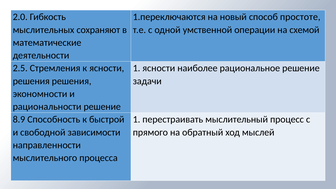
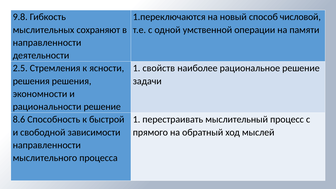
2.0: 2.0 -> 9.8
простоте: простоте -> числовой
схемой: схемой -> памяти
математические at (47, 43): математические -> направленности
1 ясности: ясности -> свойств
8.9: 8.9 -> 8.6
